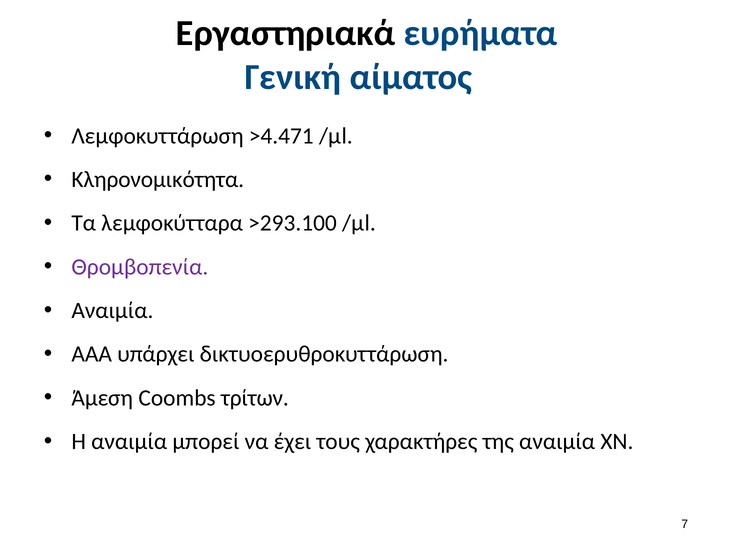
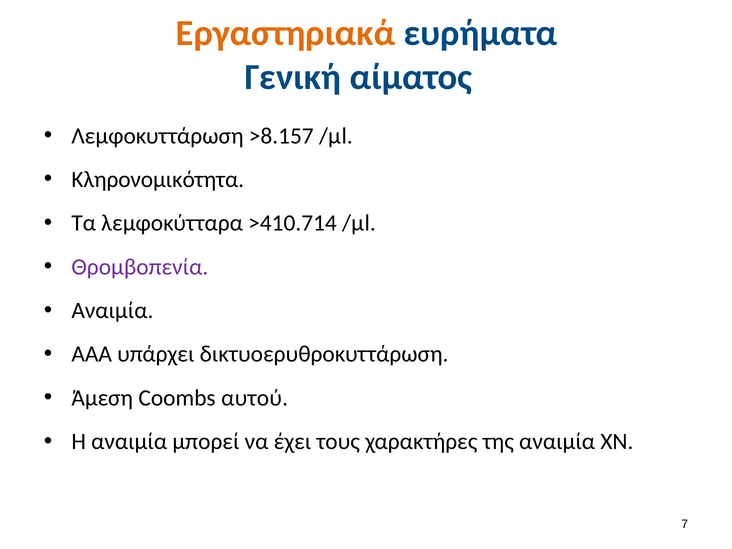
Εργαστηριακά colour: black -> orange
>4.471: >4.471 -> >8.157
>293.100: >293.100 -> >410.714
τρίτων: τρίτων -> αυτού
